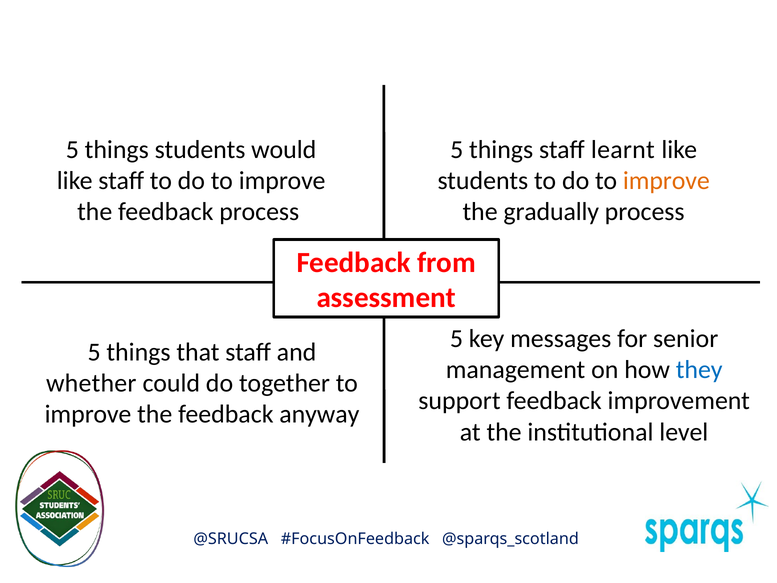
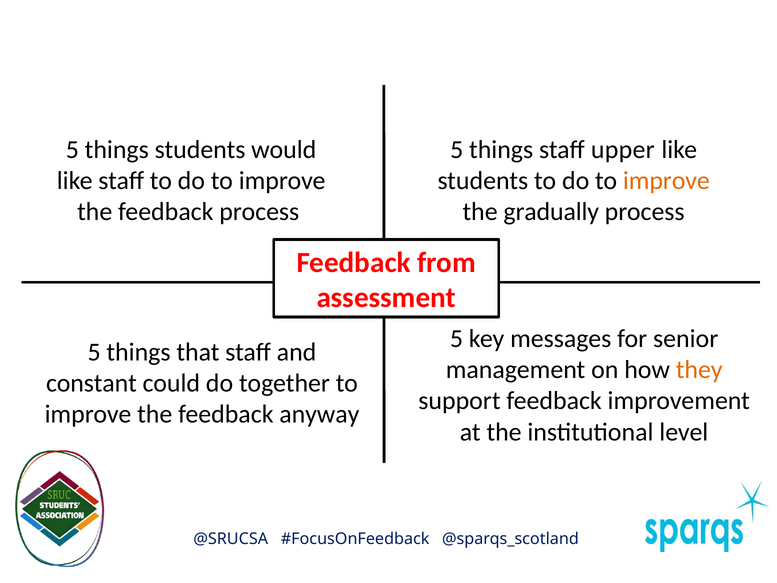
learnt: learnt -> upper
they colour: blue -> orange
whether: whether -> constant
